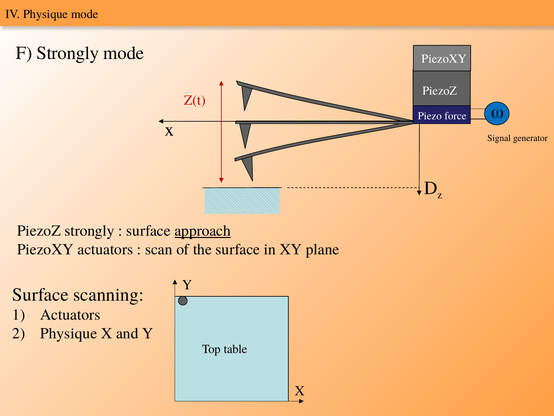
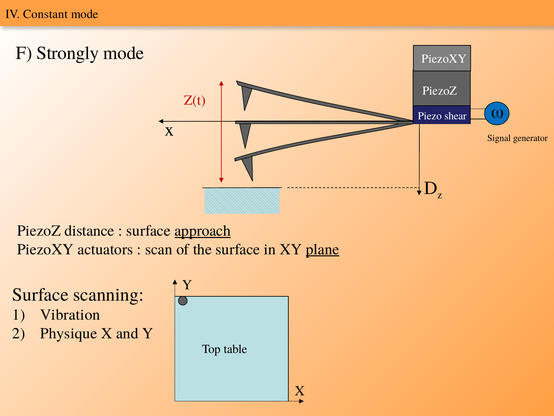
IV Physique: Physique -> Constant
force: force -> shear
PiezoZ strongly: strongly -> distance
plane underline: none -> present
Actuators at (70, 314): Actuators -> Vibration
